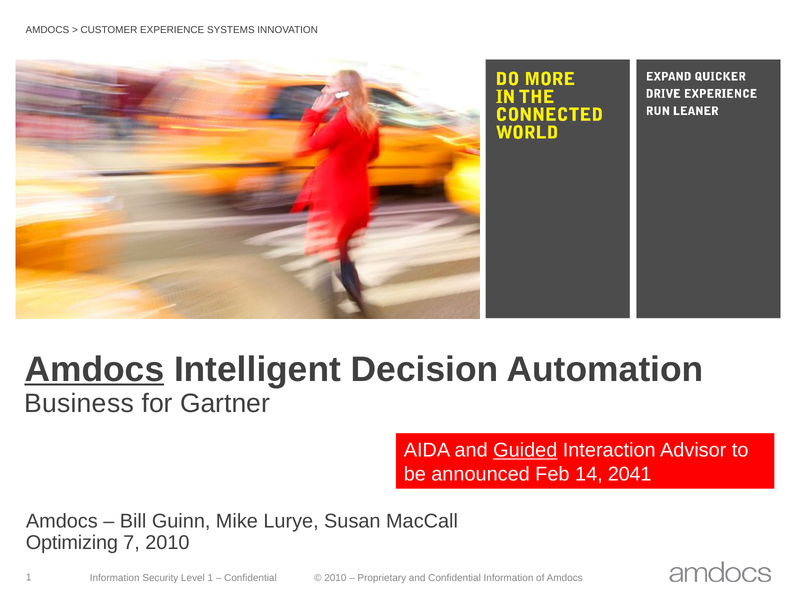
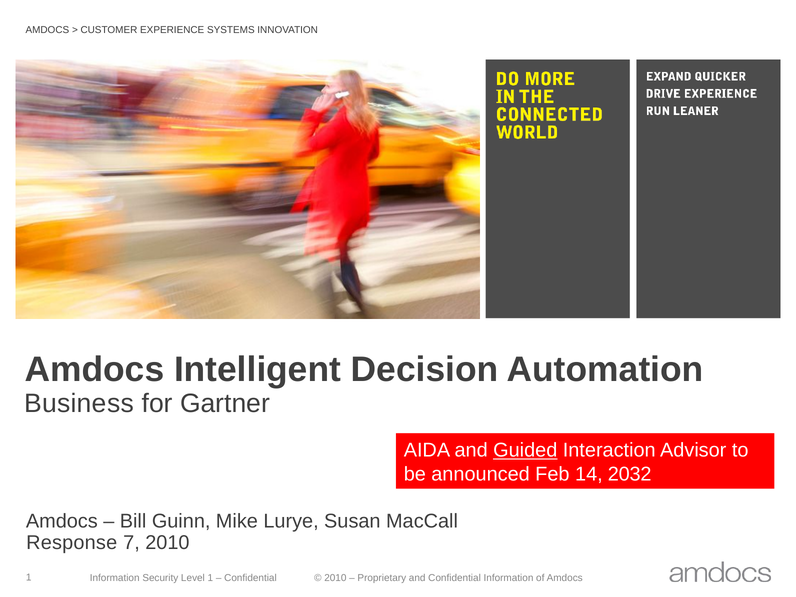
Amdocs at (94, 369) underline: present -> none
2041: 2041 -> 2032
Optimizing: Optimizing -> Response
